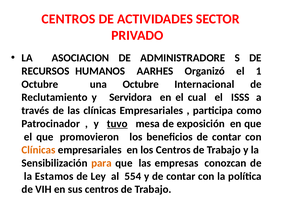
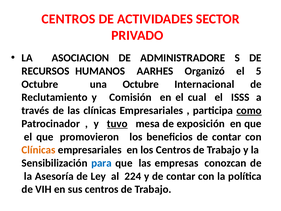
1: 1 -> 5
Servidora: Servidora -> Comisión
como underline: none -> present
para colour: orange -> blue
Estamos: Estamos -> Asesoría
554: 554 -> 224
